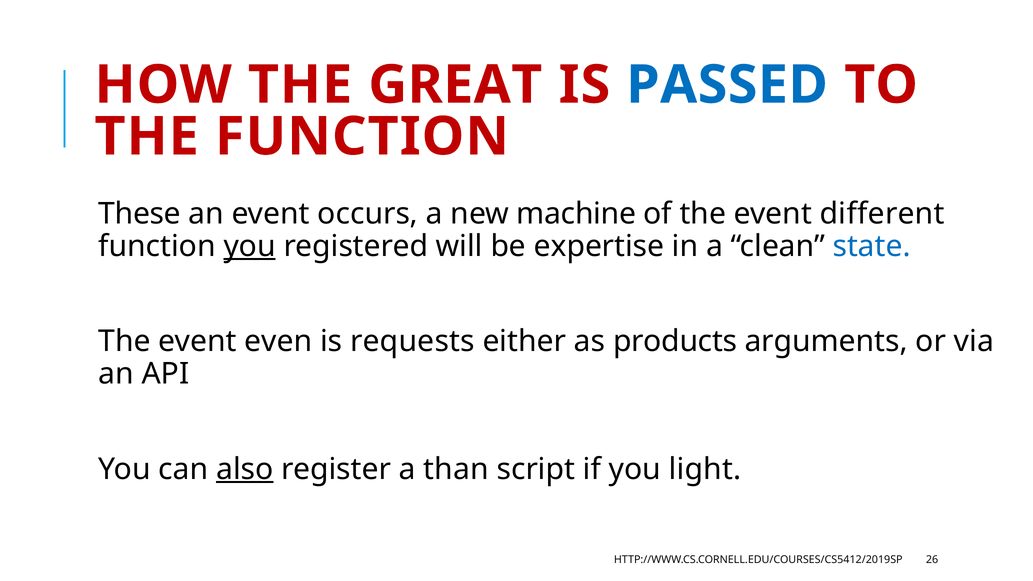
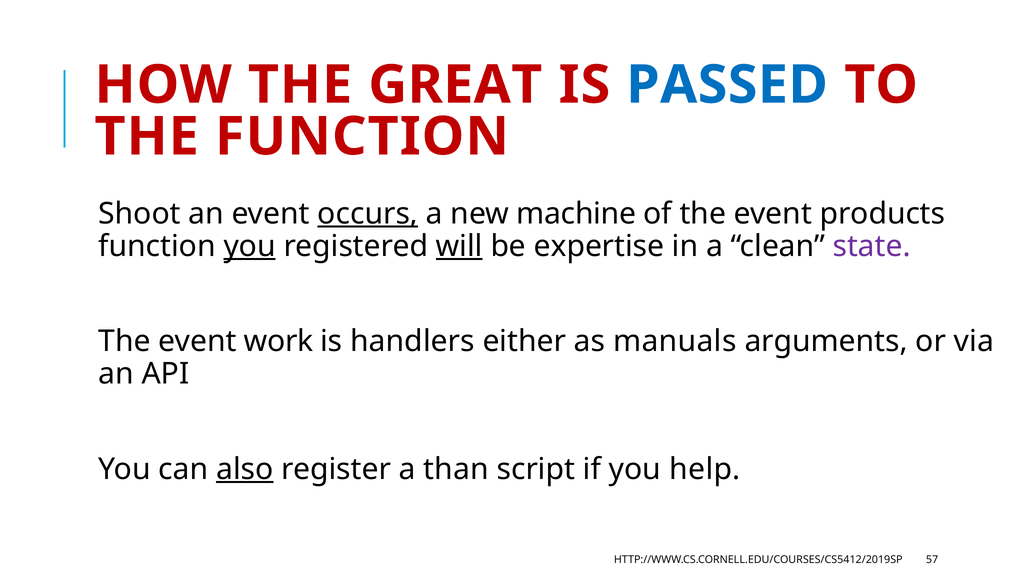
These: These -> Shoot
occurs underline: none -> present
different: different -> products
will underline: none -> present
state colour: blue -> purple
even: even -> work
requests: requests -> handlers
products: products -> manuals
light: light -> help
26: 26 -> 57
